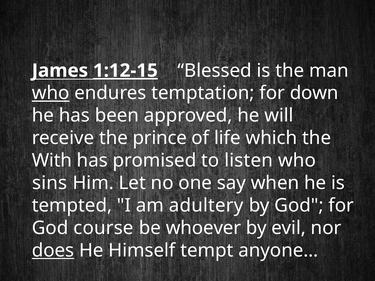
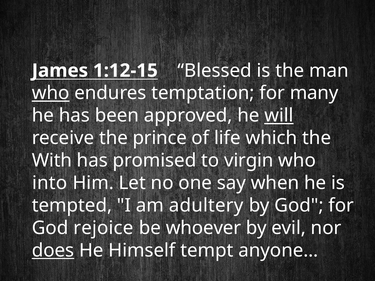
1:12-15 underline: present -> none
down: down -> many
will underline: none -> present
listen: listen -> virgin
sins: sins -> into
course: course -> rejoice
